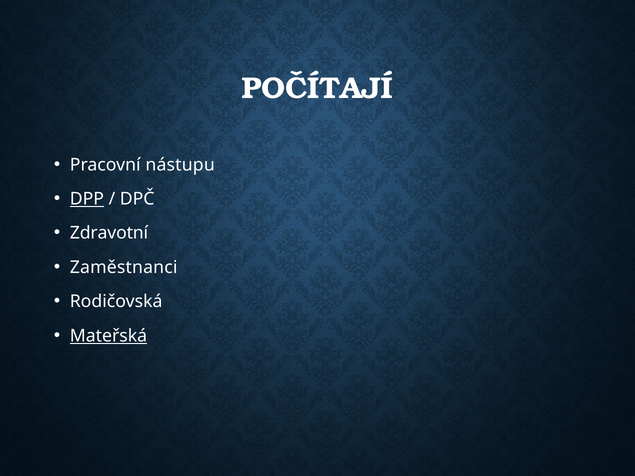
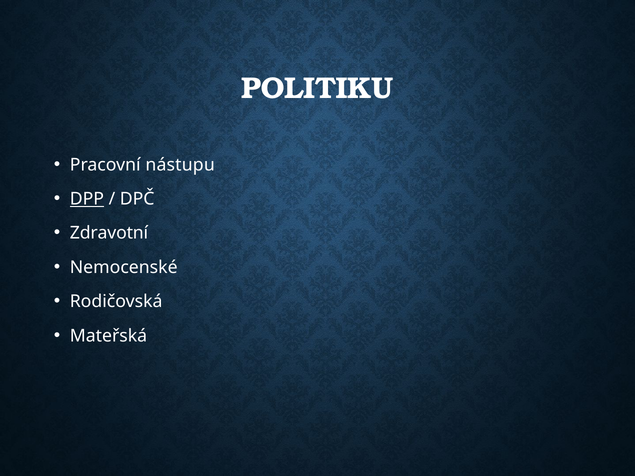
POČÍTAJÍ: POČÍTAJÍ -> POLITIKU
Zaměstnanci: Zaměstnanci -> Nemocenské
Mateřská underline: present -> none
